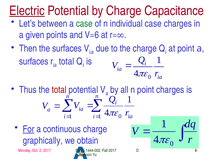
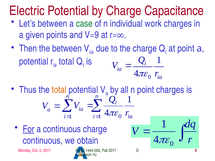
Electric underline: present -> none
individual case: case -> work
V=6: V=6 -> V=9
the surfaces: surfaces -> between
surfaces at (34, 61): surfaces -> potential
total at (59, 90) colour: red -> orange
graphically at (43, 141): graphically -> continuous
